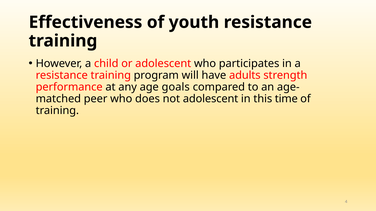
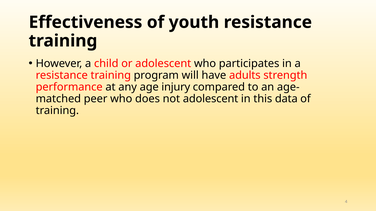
goals: goals -> injury
time: time -> data
